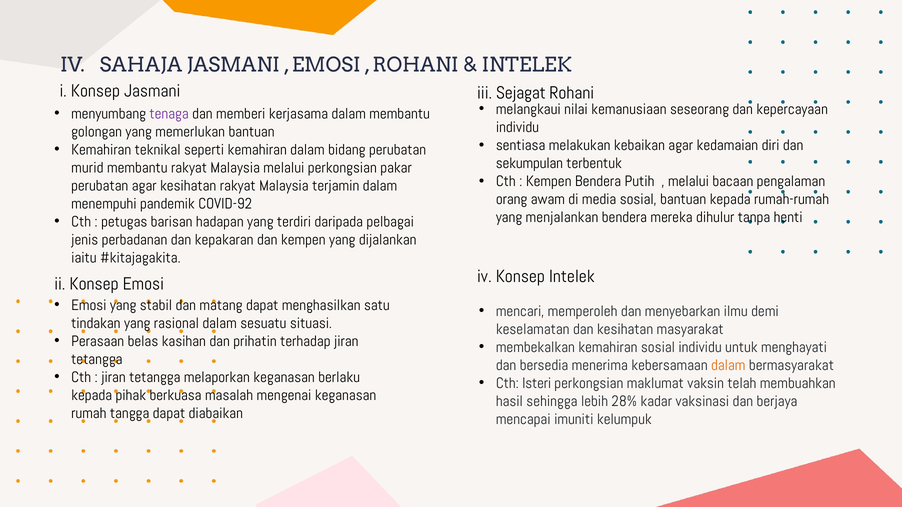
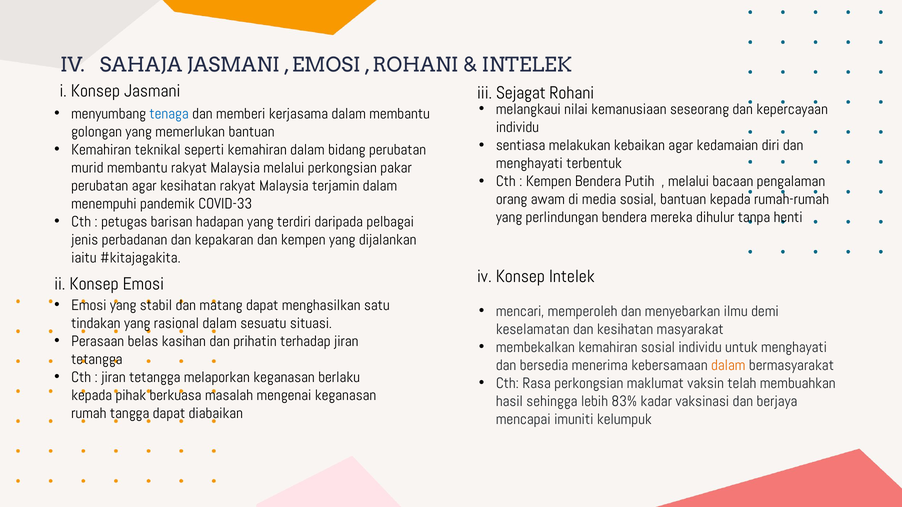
tenaga colour: purple -> blue
sekumpulan at (529, 164): sekumpulan -> menghayati
COVID-92: COVID-92 -> COVID-33
menjalankan: menjalankan -> perlindungan
Isteri: Isteri -> Rasa
28%: 28% -> 83%
